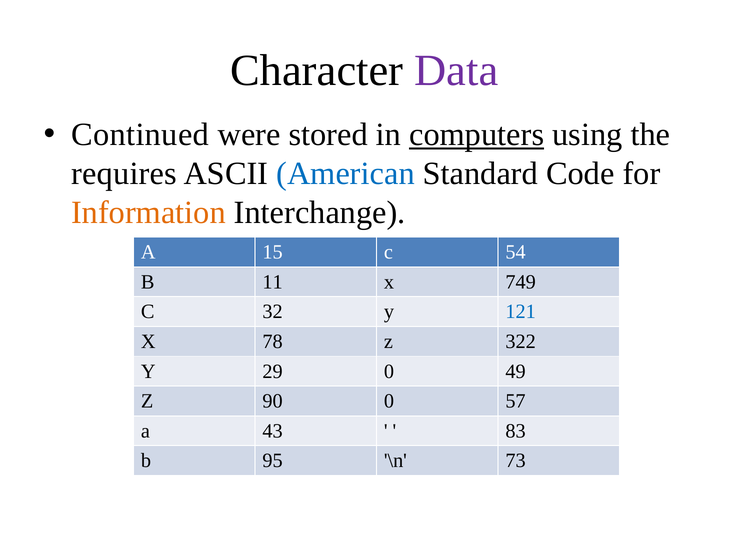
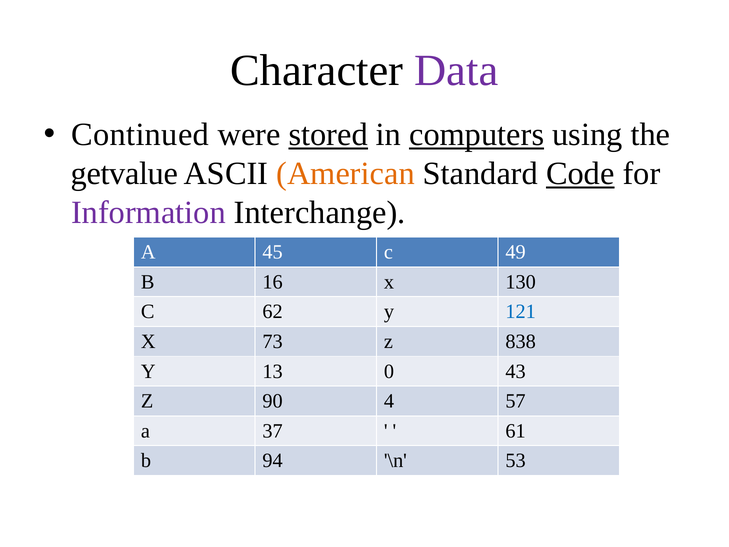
stored underline: none -> present
requires: requires -> getvalue
American colour: blue -> orange
Code underline: none -> present
Information colour: orange -> purple
15: 15 -> 45
54: 54 -> 49
11: 11 -> 16
749: 749 -> 130
32: 32 -> 62
78: 78 -> 73
322: 322 -> 838
29: 29 -> 13
49: 49 -> 43
90 0: 0 -> 4
43: 43 -> 37
83: 83 -> 61
95: 95 -> 94
73: 73 -> 53
